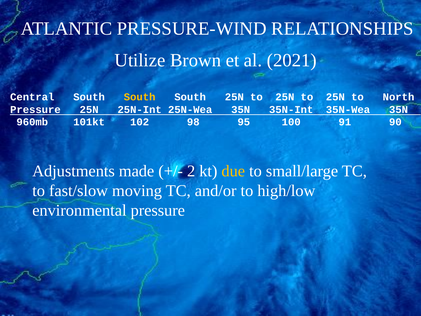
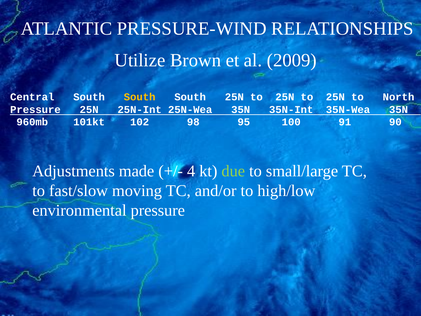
2021: 2021 -> 2009
2: 2 -> 4
due colour: yellow -> light green
